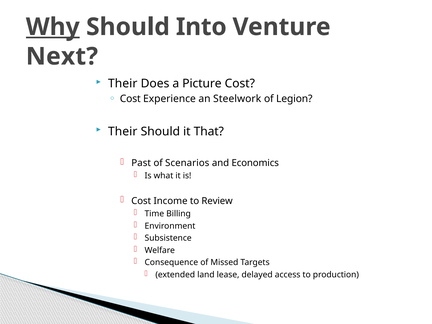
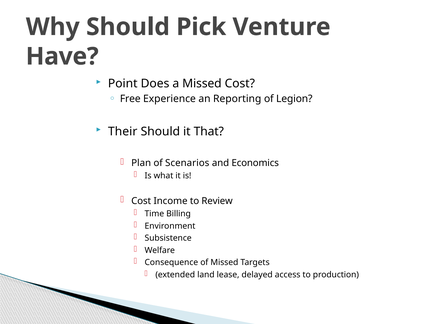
Why underline: present -> none
Into: Into -> Pick
Next: Next -> Have
Their at (123, 84): Their -> Point
a Picture: Picture -> Missed
Cost at (130, 99): Cost -> Free
Steelwork: Steelwork -> Reporting
Past: Past -> Plan
